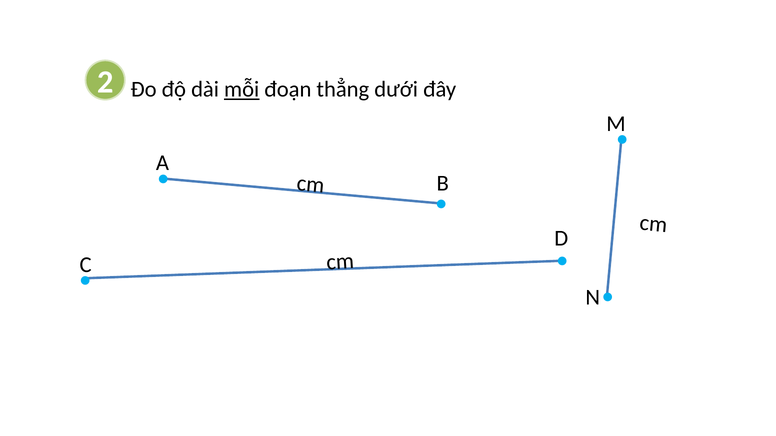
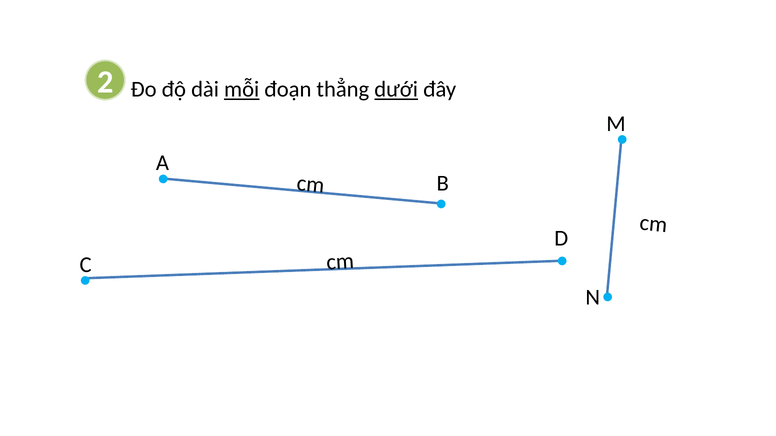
dưới underline: none -> present
